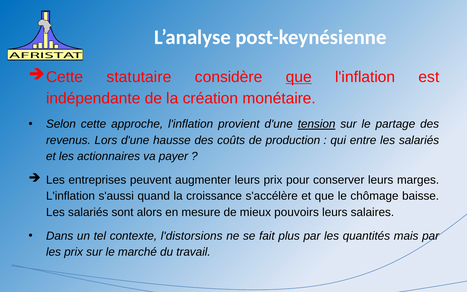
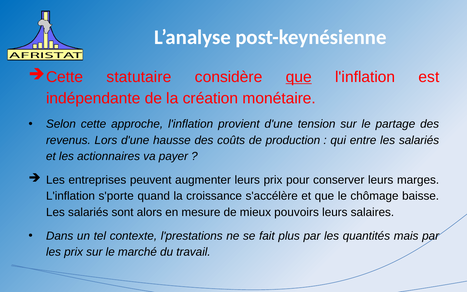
tension underline: present -> none
s'aussi: s'aussi -> s'porte
l'distorsions: l'distorsions -> l'prestations
